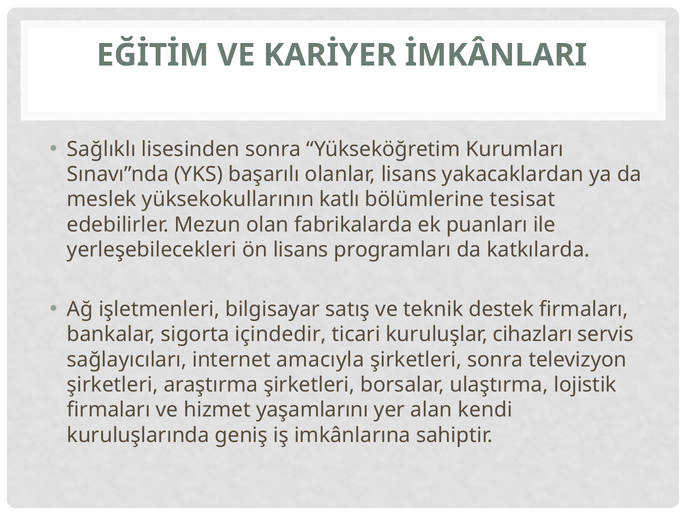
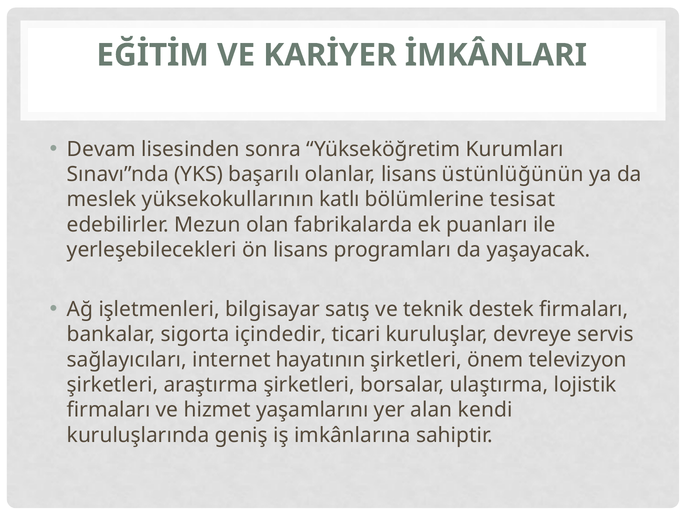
Sağlıklı: Sağlıklı -> Devam
yakacaklardan: yakacaklardan -> üstünlüğünün
katkılarda: katkılarda -> yaşayacak
cihazları: cihazları -> devreye
amacıyla: amacıyla -> hayatının
şirketleri sonra: sonra -> önem
